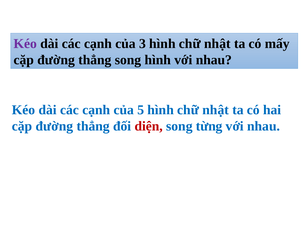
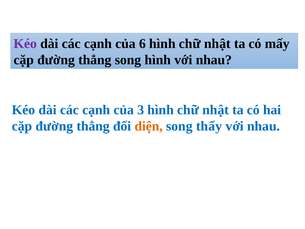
3: 3 -> 6
5: 5 -> 3
diện colour: red -> orange
từng: từng -> thấy
